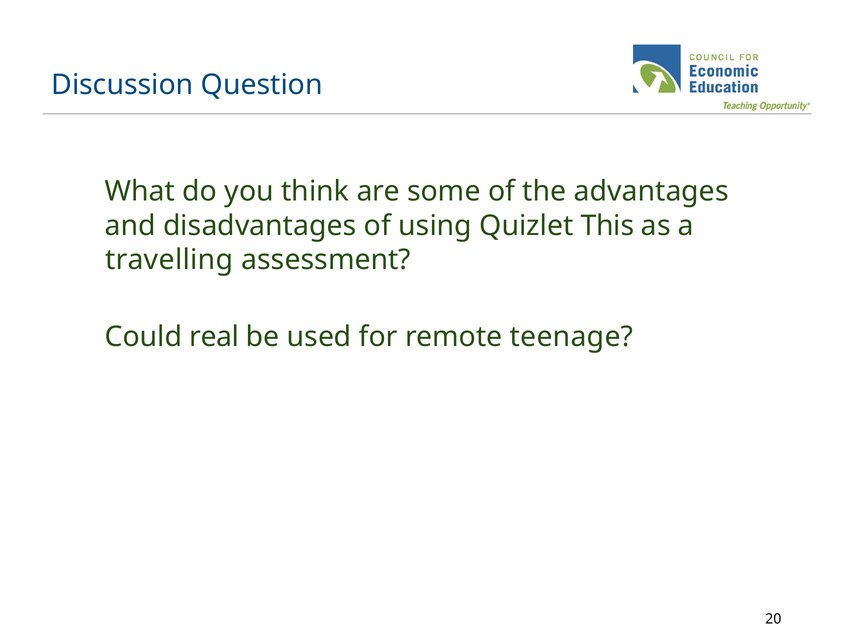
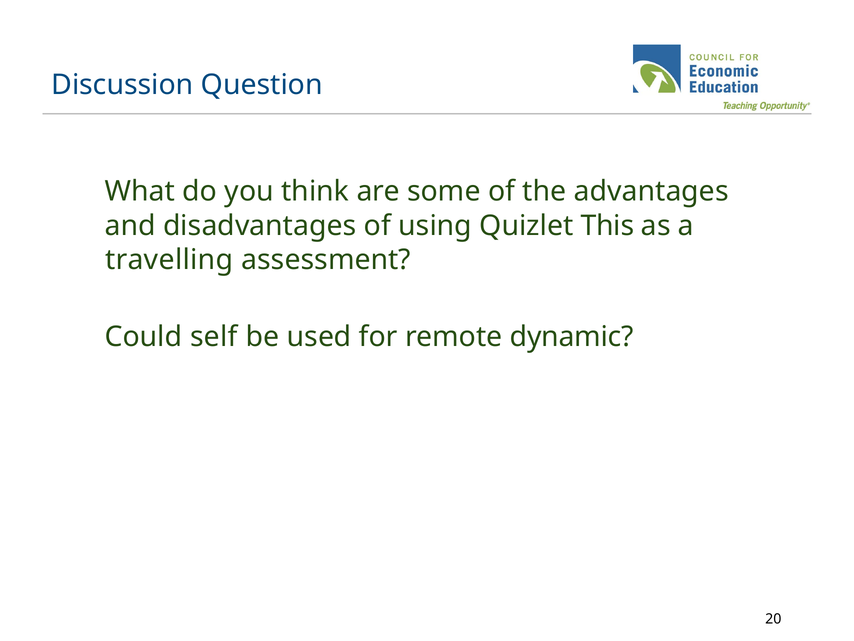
real: real -> self
teenage: teenage -> dynamic
